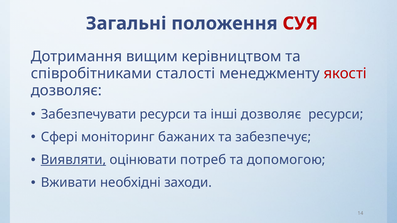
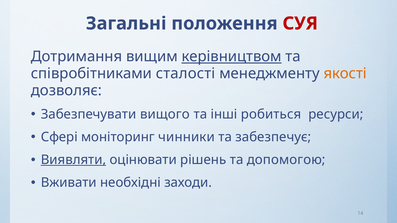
керівництвом underline: none -> present
якості colour: red -> orange
Забезпечувати ресурси: ресурси -> вищого
інші дозволяє: дозволяє -> робиться
бажаних: бажаних -> чинники
потреб: потреб -> рішень
